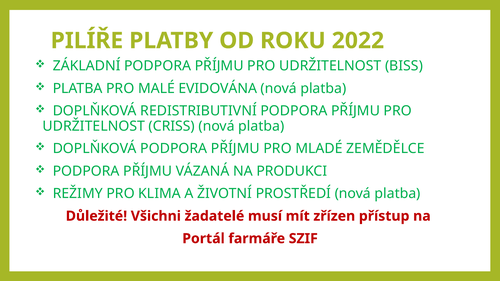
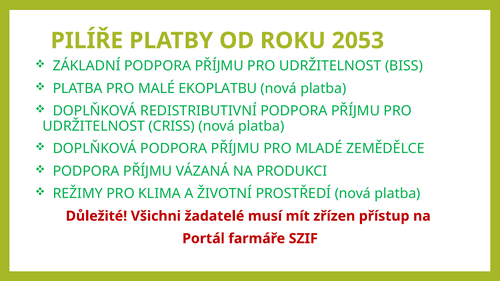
2022: 2022 -> 2053
EVIDOVÁNA: EVIDOVÁNA -> EKOPLATBU
